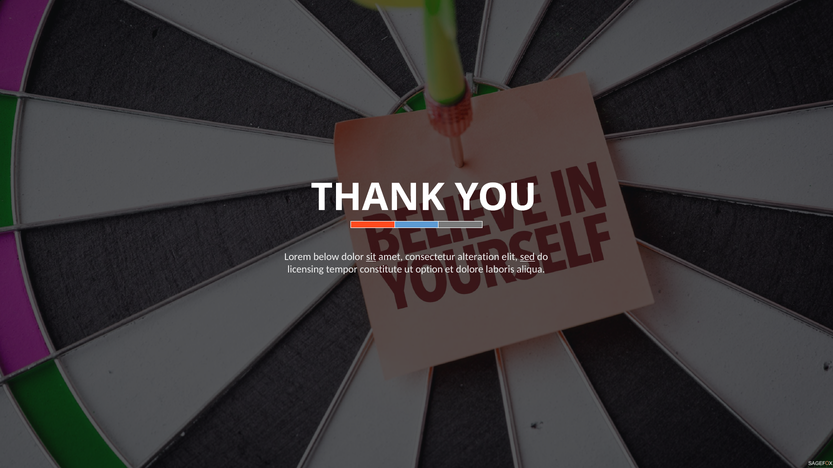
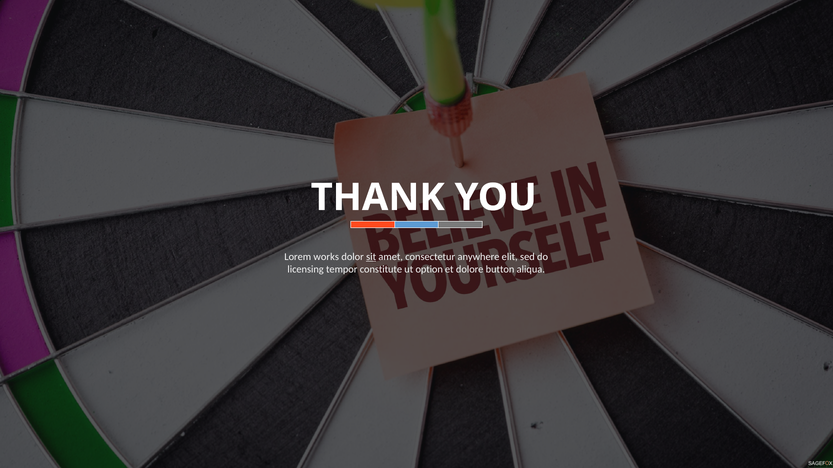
below: below -> works
alteration: alteration -> anywhere
sed underline: present -> none
laboris: laboris -> button
